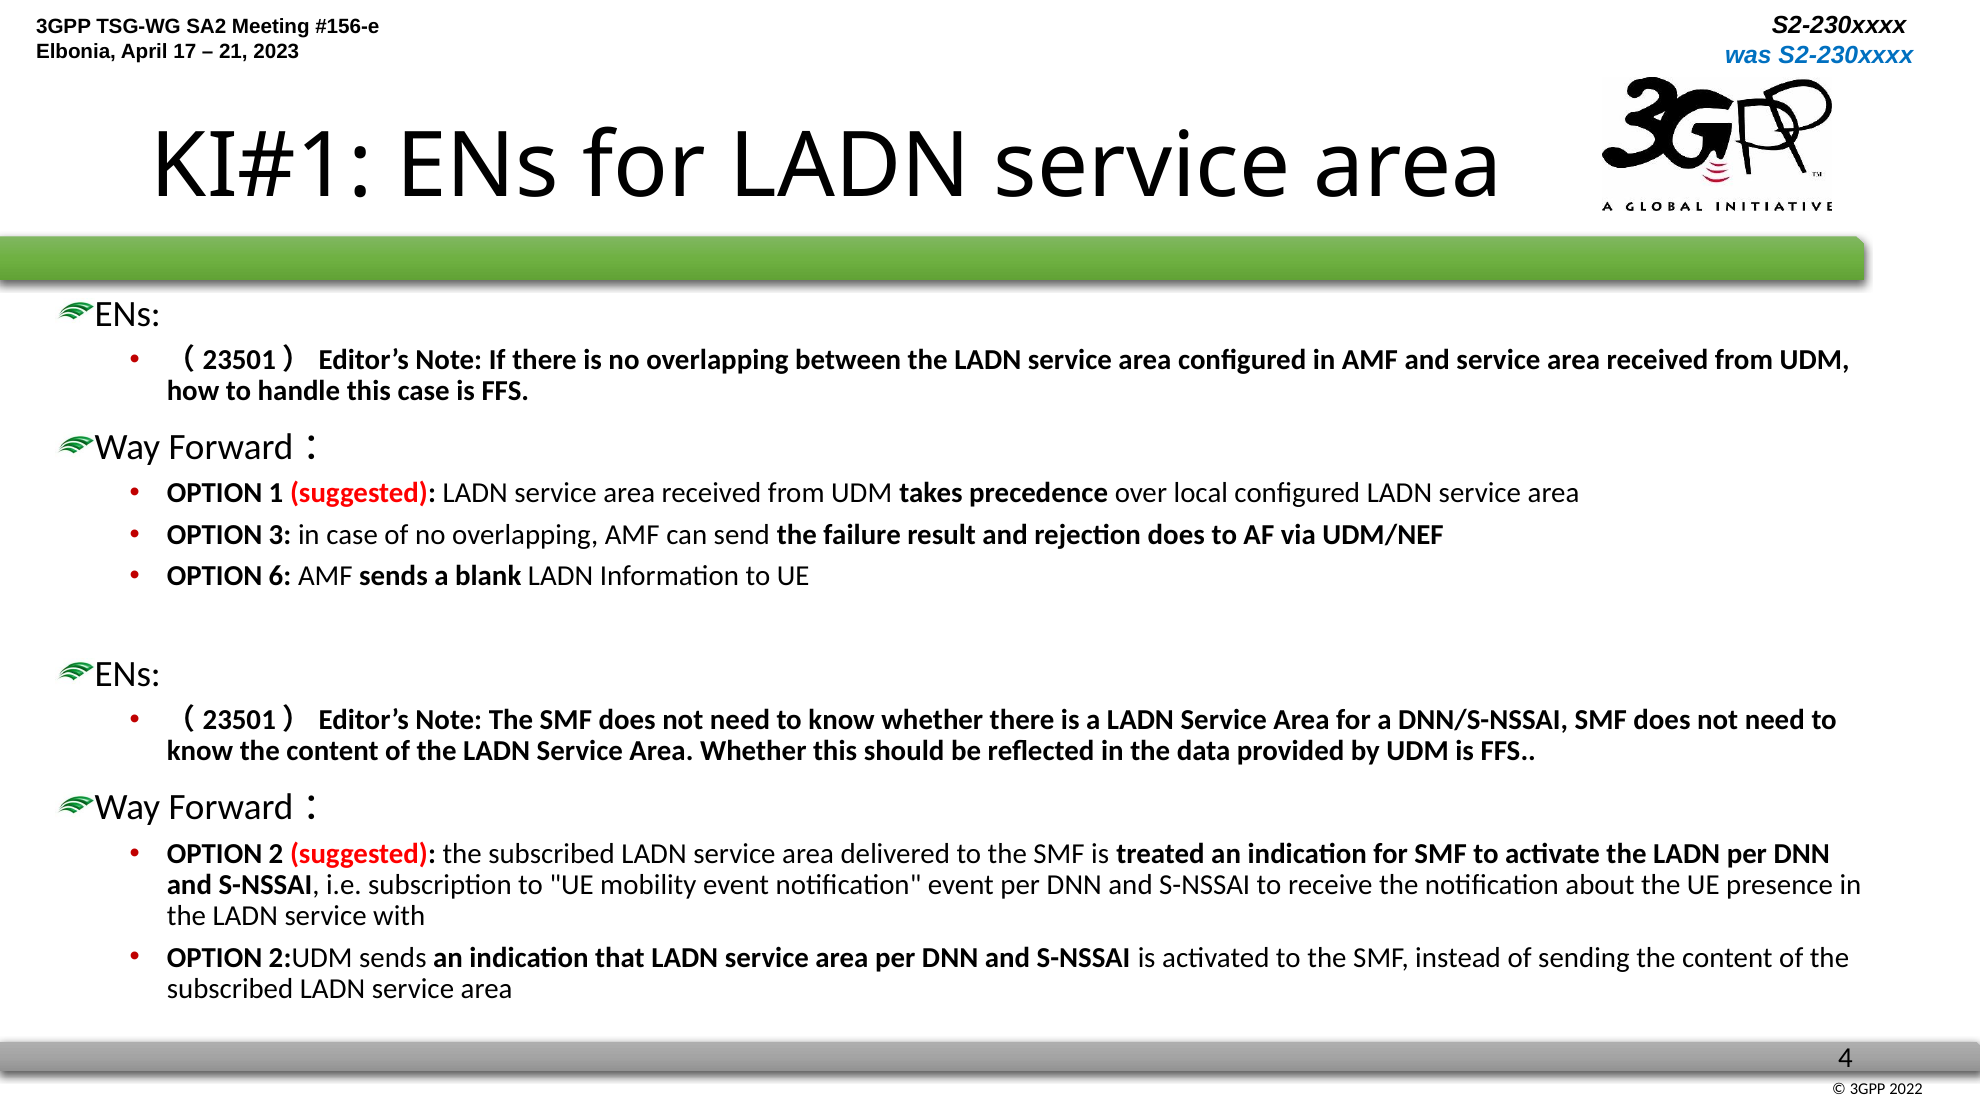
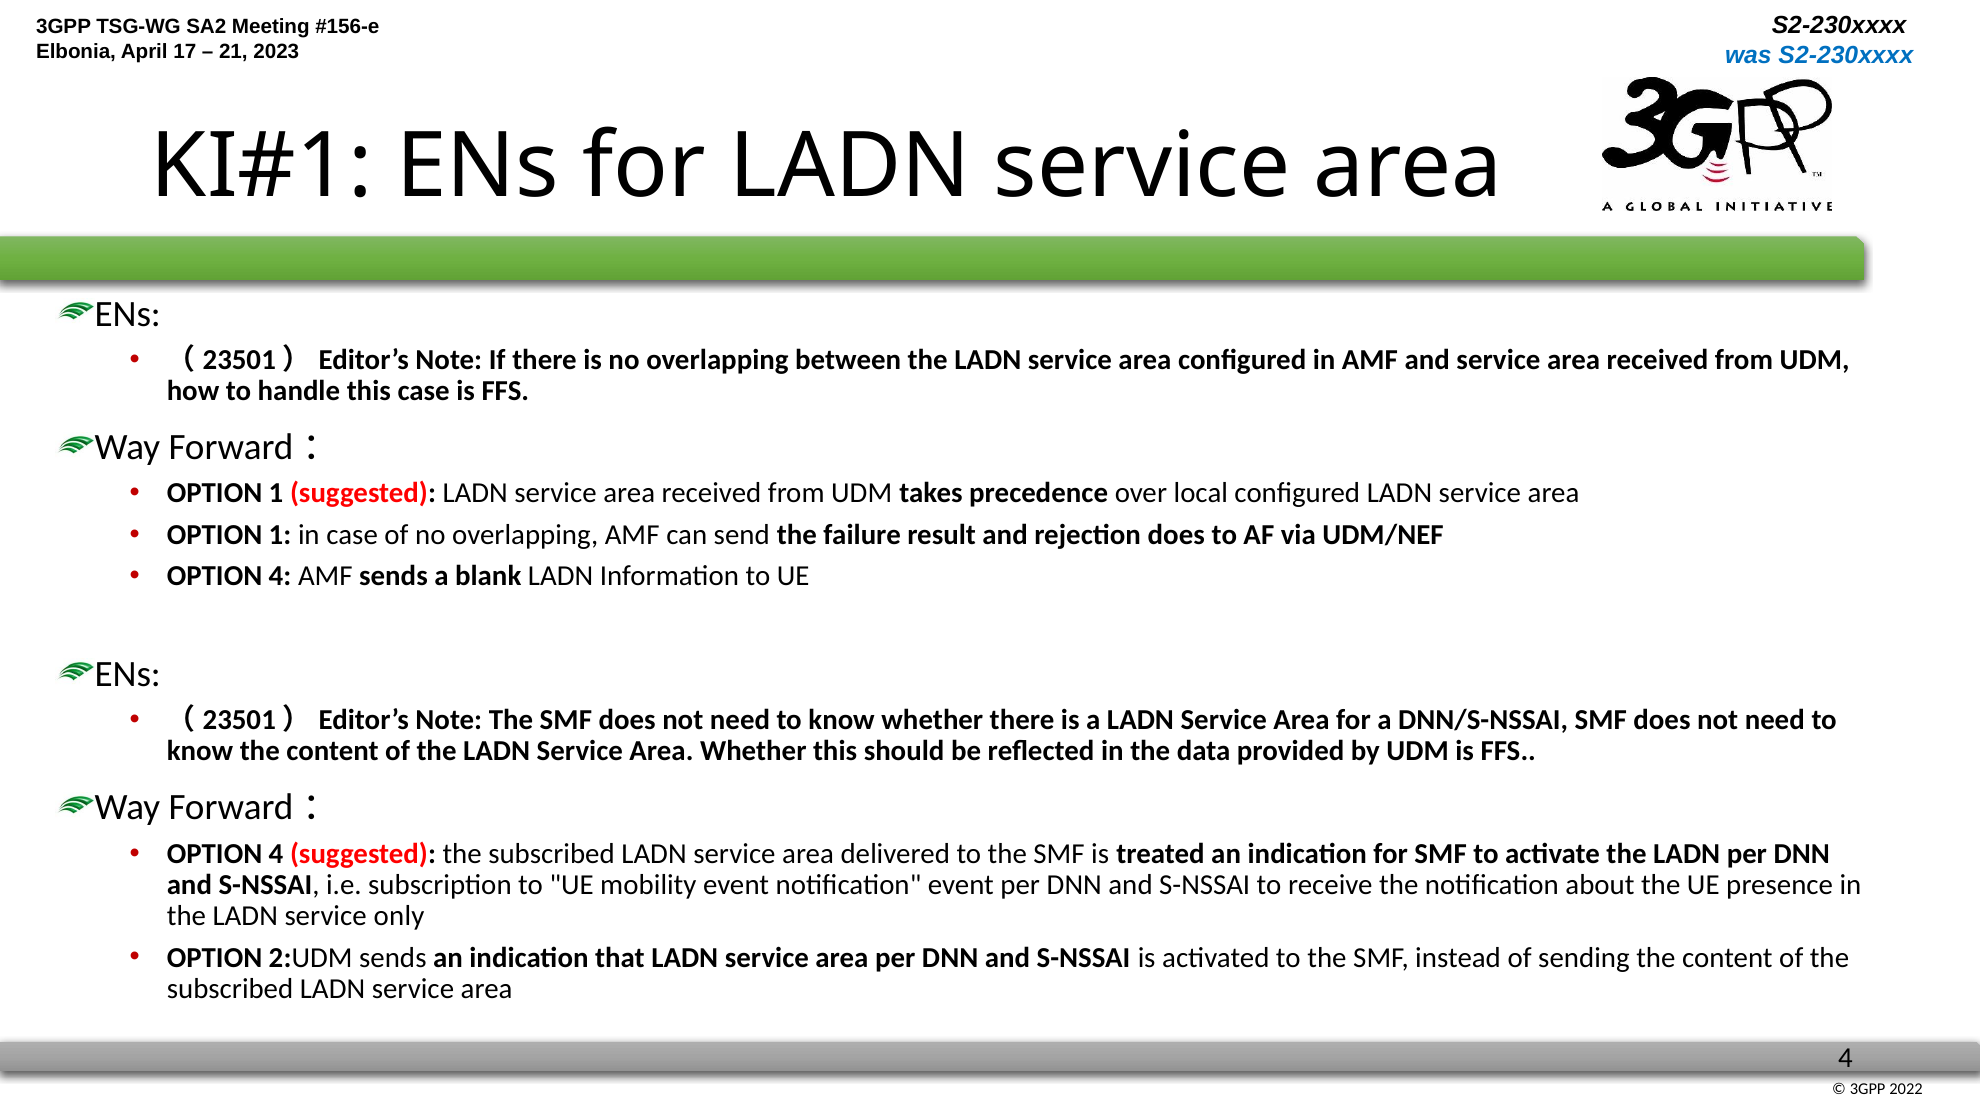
3 at (280, 535): 3 -> 1
6 at (280, 576): 6 -> 4
2 at (276, 853): 2 -> 4
with: with -> only
